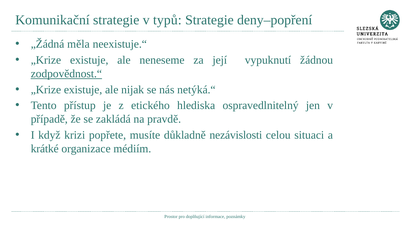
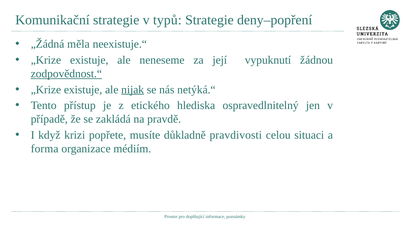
nijak underline: none -> present
nezávislosti: nezávislosti -> pravdivosti
krátké: krátké -> forma
